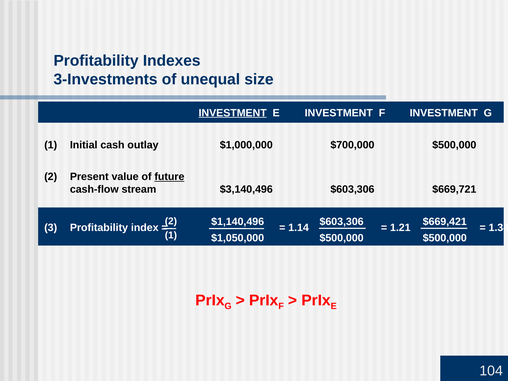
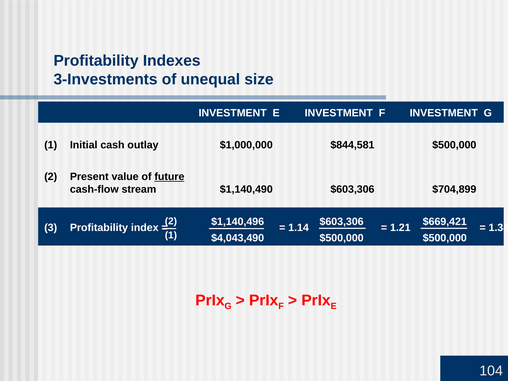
INVESTMENT at (233, 113) underline: present -> none
$700,000: $700,000 -> $844,581
$3,140,496: $3,140,496 -> $1,140,490
$669,721: $669,721 -> $704,899
$1,050,000: $1,050,000 -> $4,043,490
